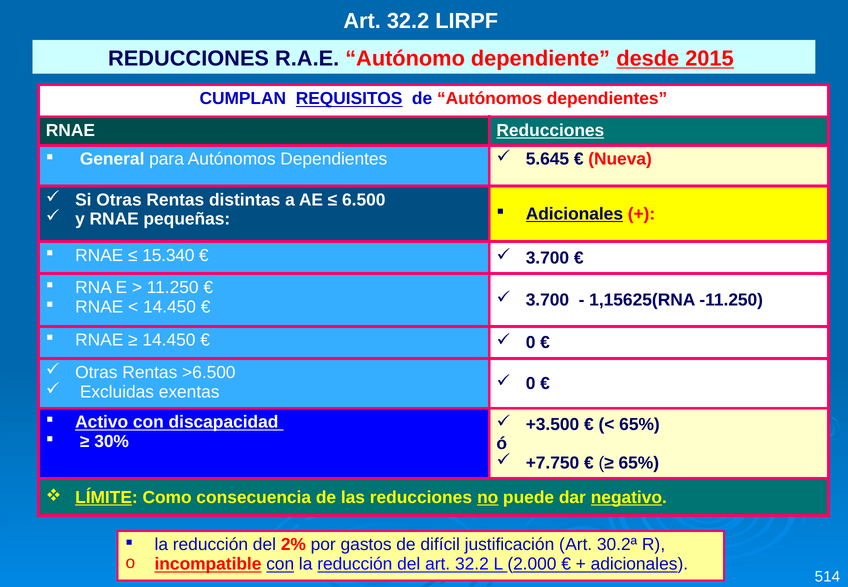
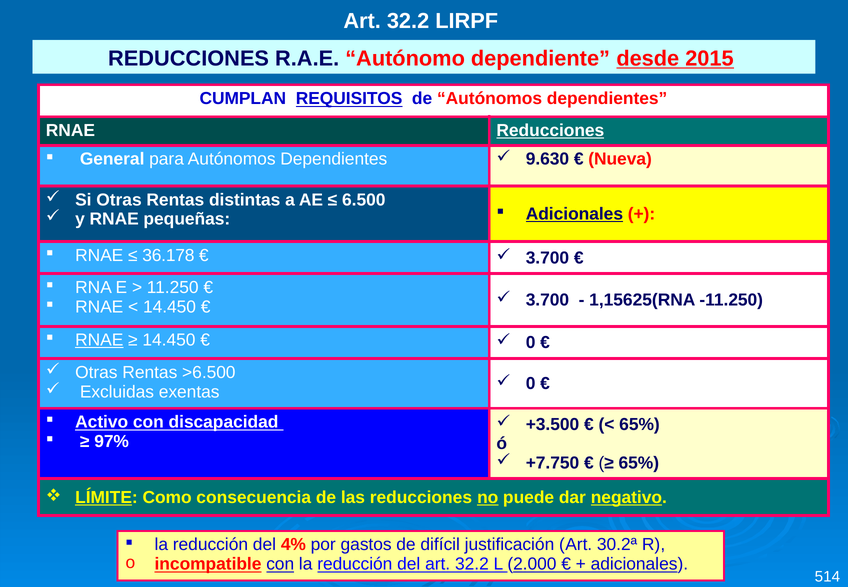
5.645: 5.645 -> 9.630
15.340: 15.340 -> 36.178
RNAE at (99, 340) underline: none -> present
30%: 30% -> 97%
2%: 2% -> 4%
